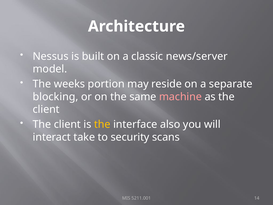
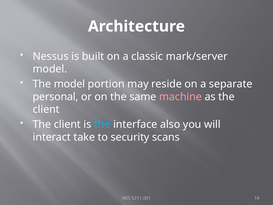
news/server: news/server -> mark/server
The weeks: weeks -> model
blocking: blocking -> personal
the at (102, 124) colour: yellow -> light blue
